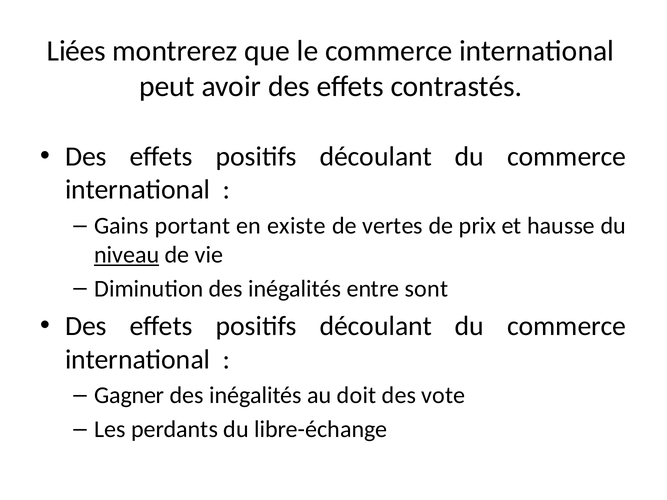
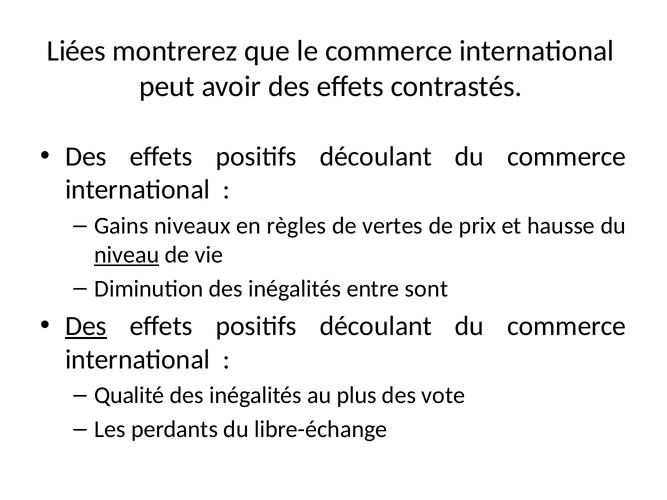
portant: portant -> niveaux
existe: existe -> règles
Des at (86, 326) underline: none -> present
Gagner: Gagner -> Qualité
doit: doit -> plus
